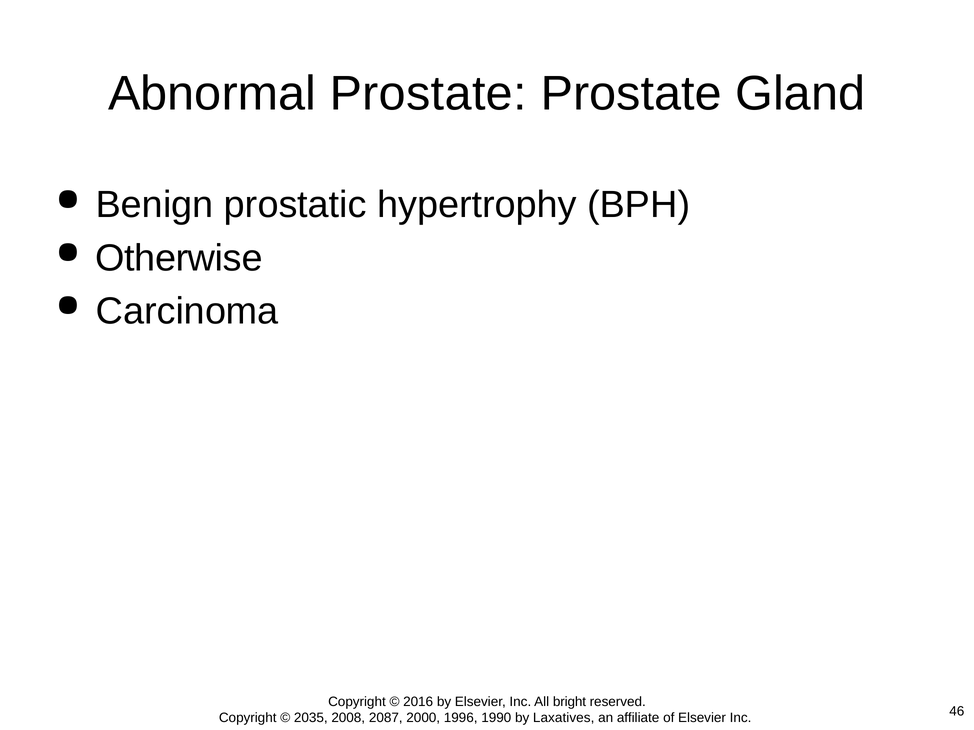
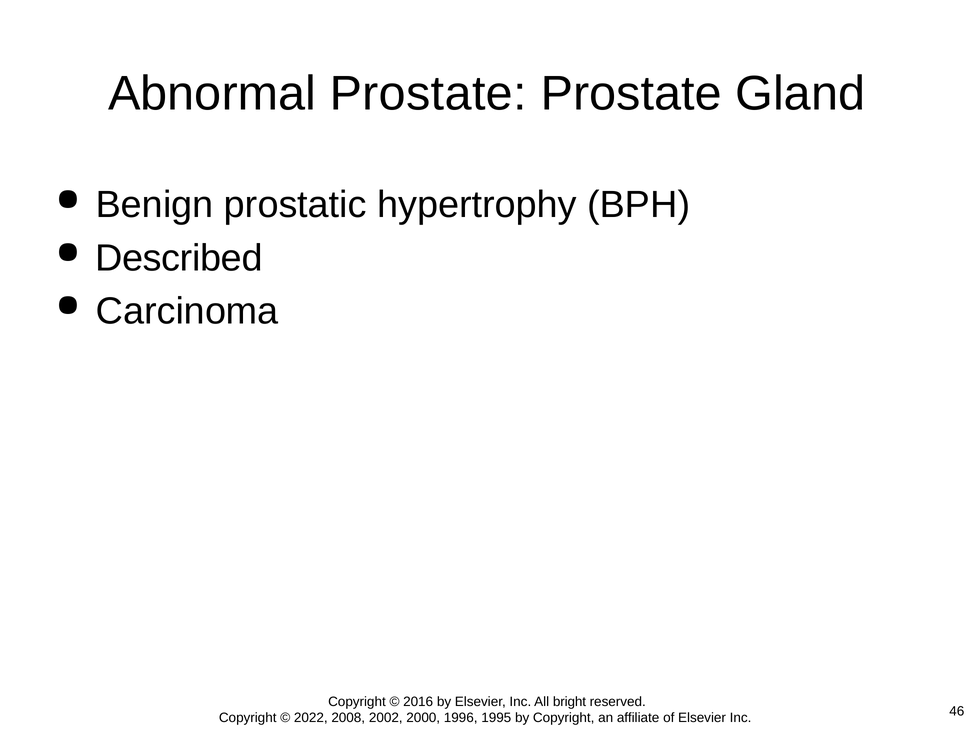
Otherwise: Otherwise -> Described
2035: 2035 -> 2022
2087: 2087 -> 2002
1990: 1990 -> 1995
by Laxatives: Laxatives -> Copyright
